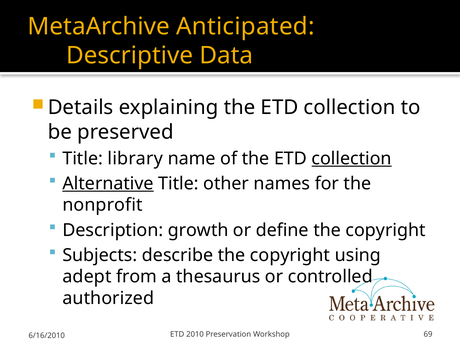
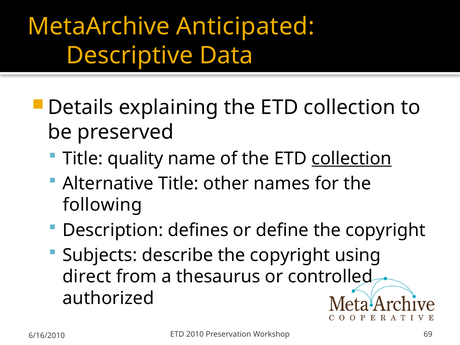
library: library -> quality
Alternative underline: present -> none
nonprofit: nonprofit -> following
growth: growth -> defines
adept: adept -> direct
